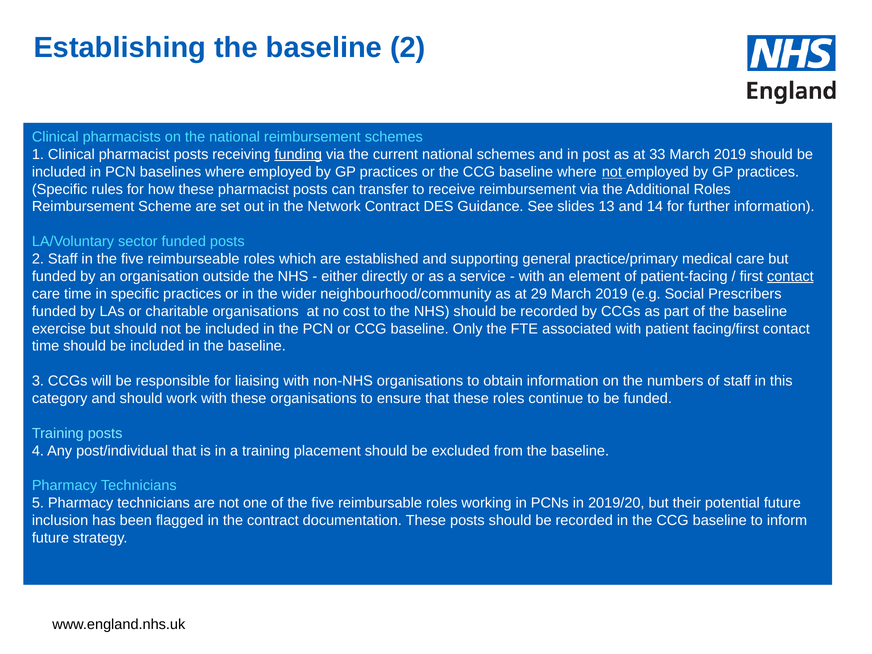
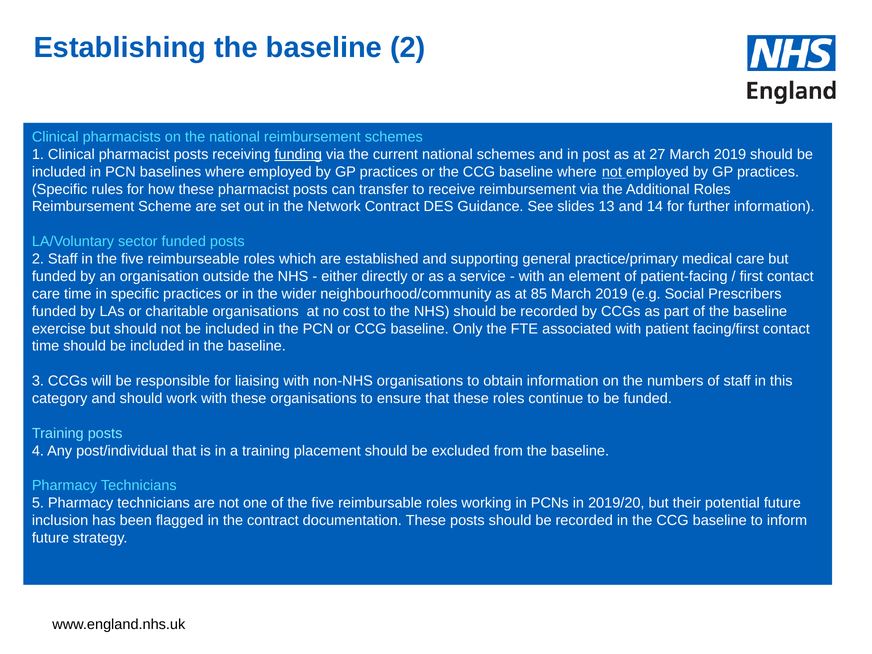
33: 33 -> 27
contact at (790, 276) underline: present -> none
29: 29 -> 85
